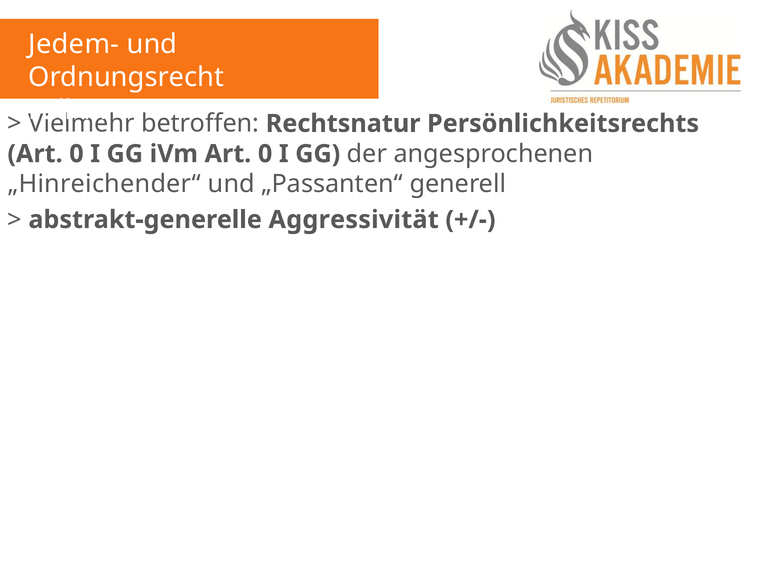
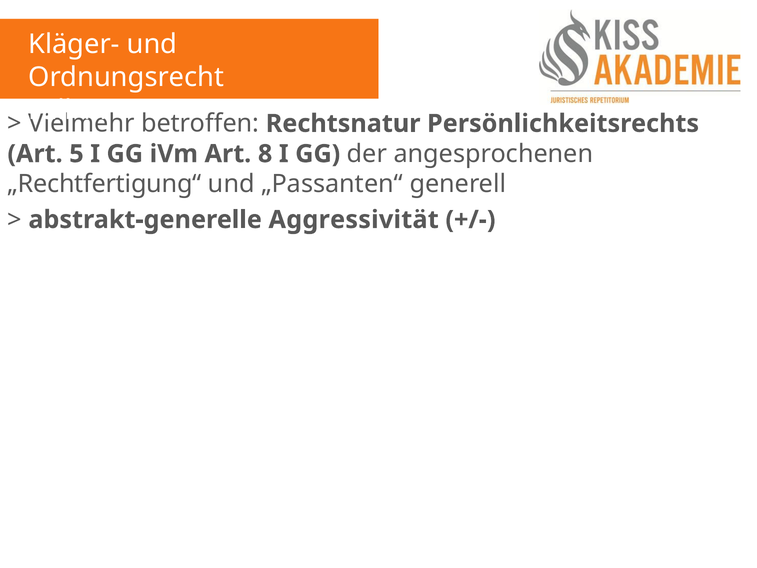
Jedem-: Jedem- -> Kläger-
0 at (76, 154): 0 -> 5
iVm Art 0: 0 -> 8
„Hinreichender“: „Hinreichender“ -> „Rechtfertigung“
